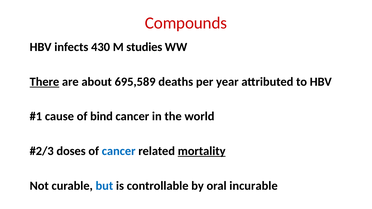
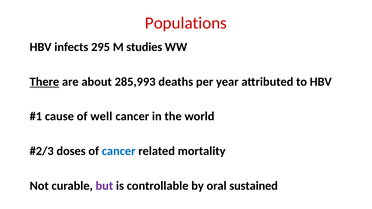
Compounds: Compounds -> Populations
430: 430 -> 295
695,589: 695,589 -> 285,993
bind: bind -> well
mortality underline: present -> none
but colour: blue -> purple
incurable: incurable -> sustained
